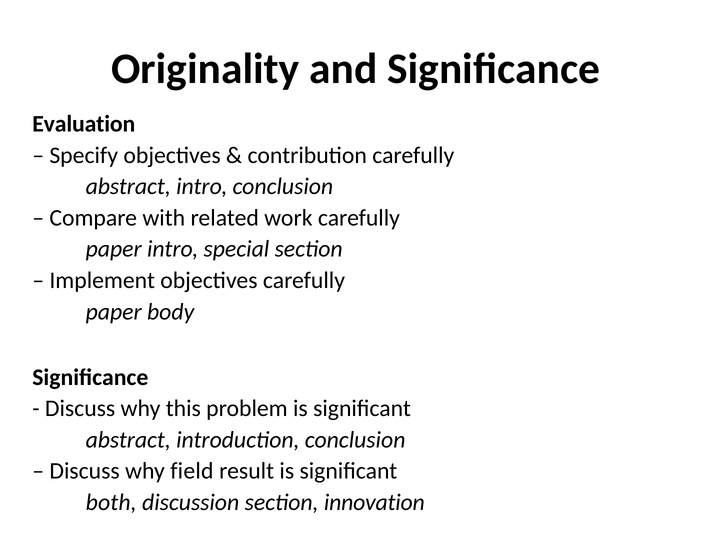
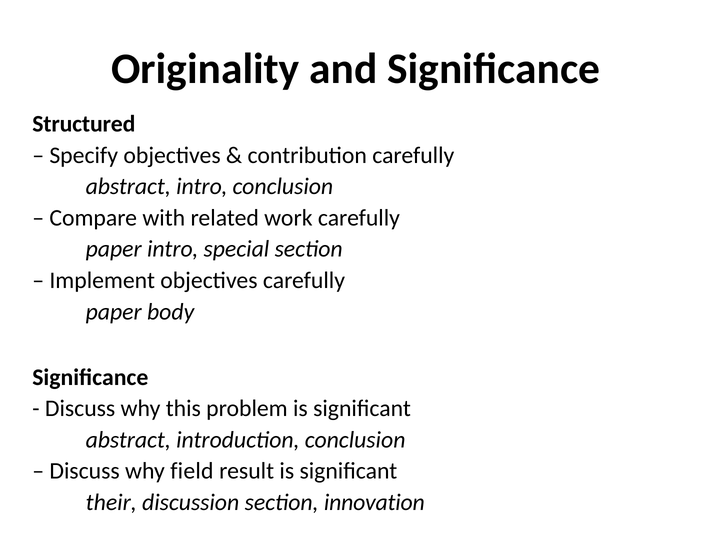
Evaluation: Evaluation -> Structured
both: both -> their
